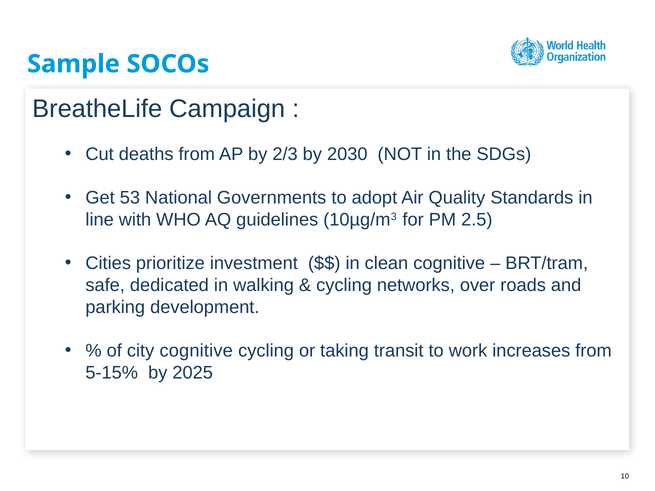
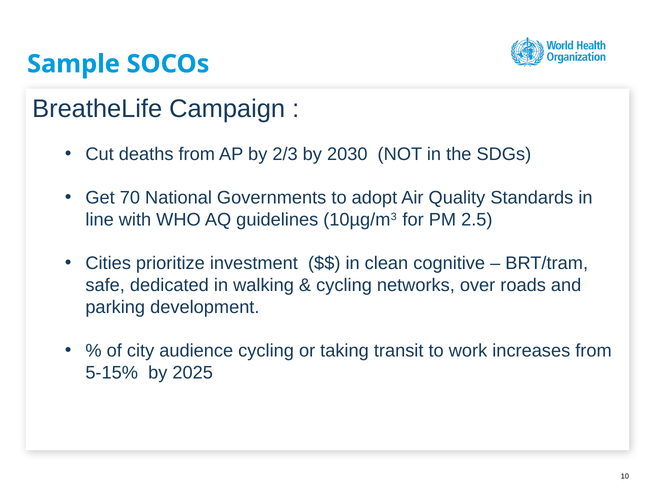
53: 53 -> 70
city cognitive: cognitive -> audience
